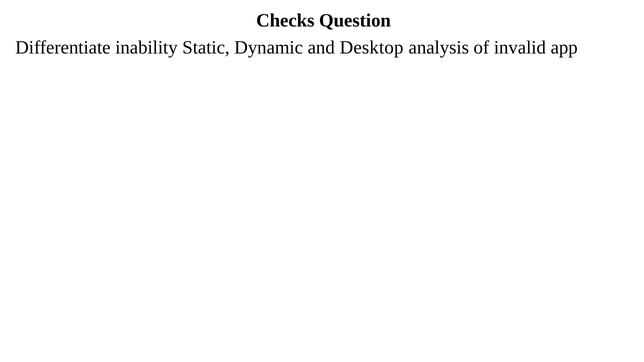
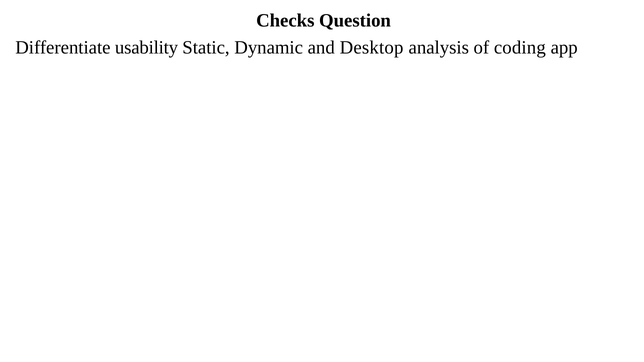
inability: inability -> usability
invalid: invalid -> coding
